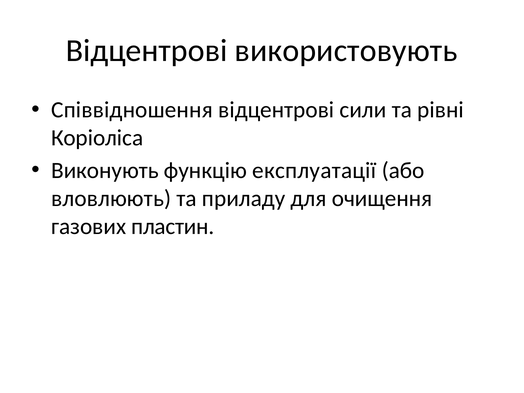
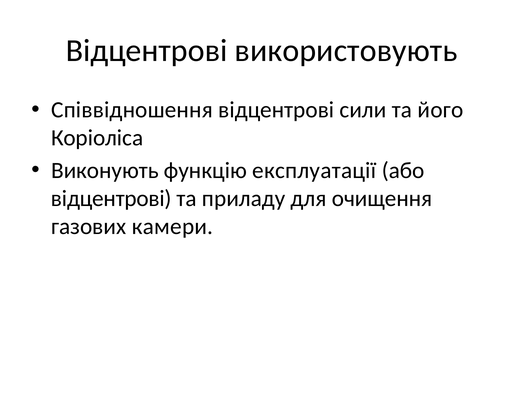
рівні: рівні -> його
вловлюють at (111, 198): вловлюють -> відцентрові
пластин: пластин -> камери
